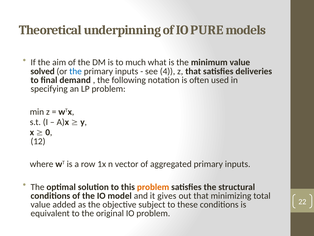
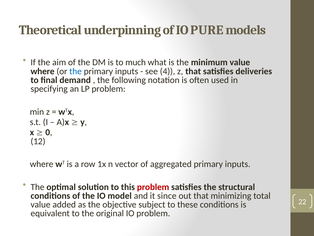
solved at (43, 71): solved -> where
problem at (153, 187) colour: orange -> red
gives: gives -> since
